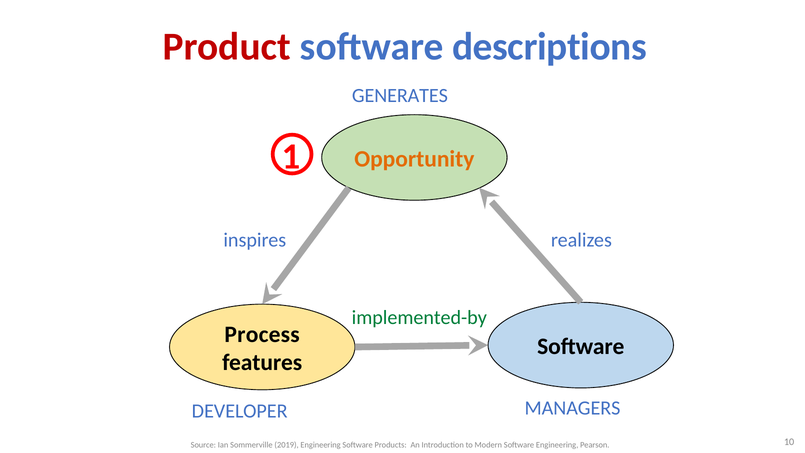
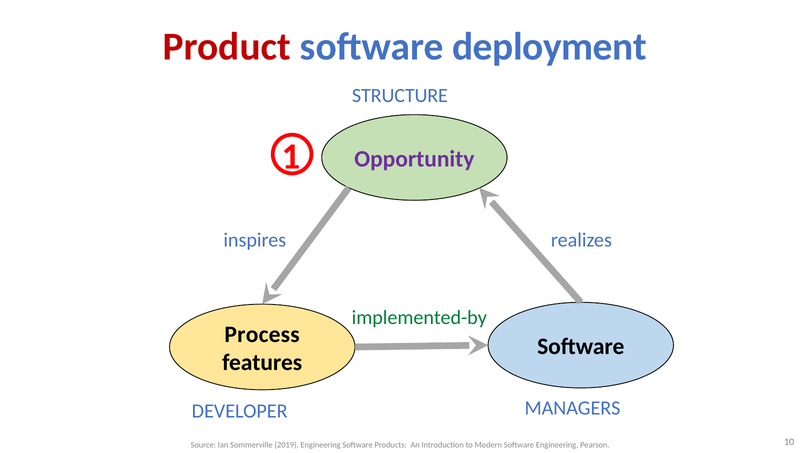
descriptions: descriptions -> deployment
GENERATES: GENERATES -> STRUCTURE
Opportunity colour: orange -> purple
